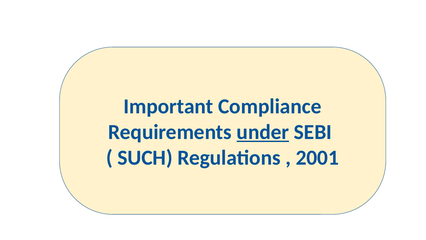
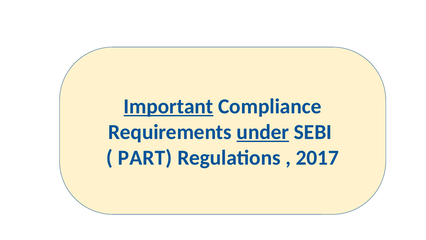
Important underline: none -> present
SUCH: SUCH -> PART
2001: 2001 -> 2017
